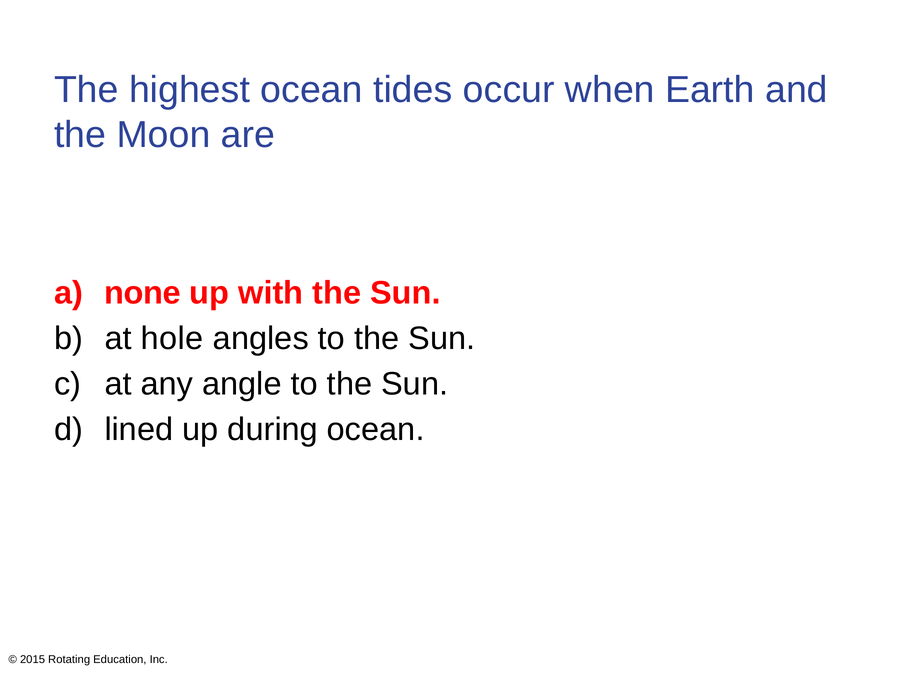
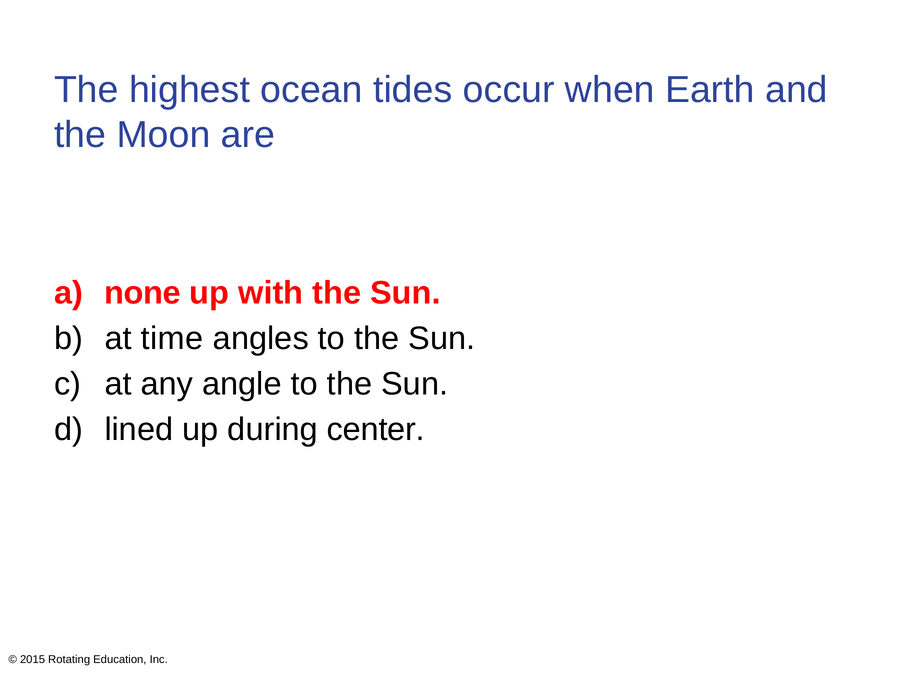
hole: hole -> time
during ocean: ocean -> center
